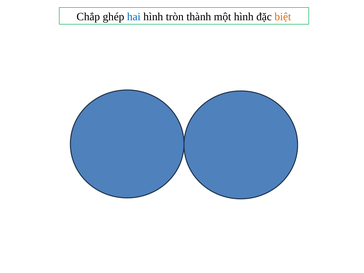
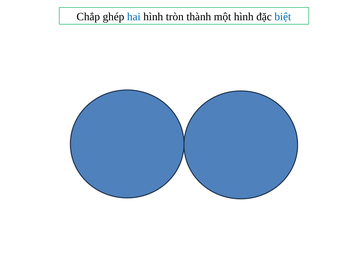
biệt colour: orange -> blue
